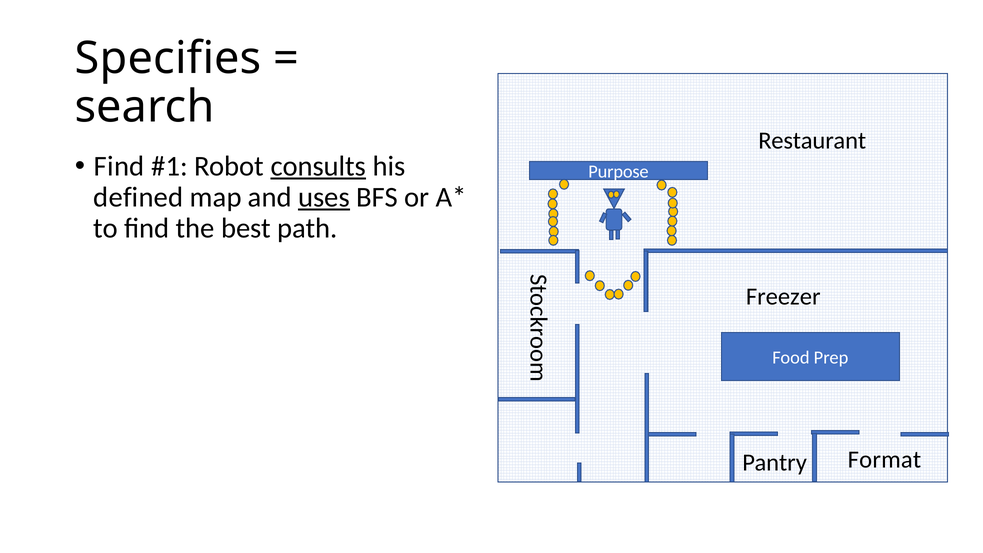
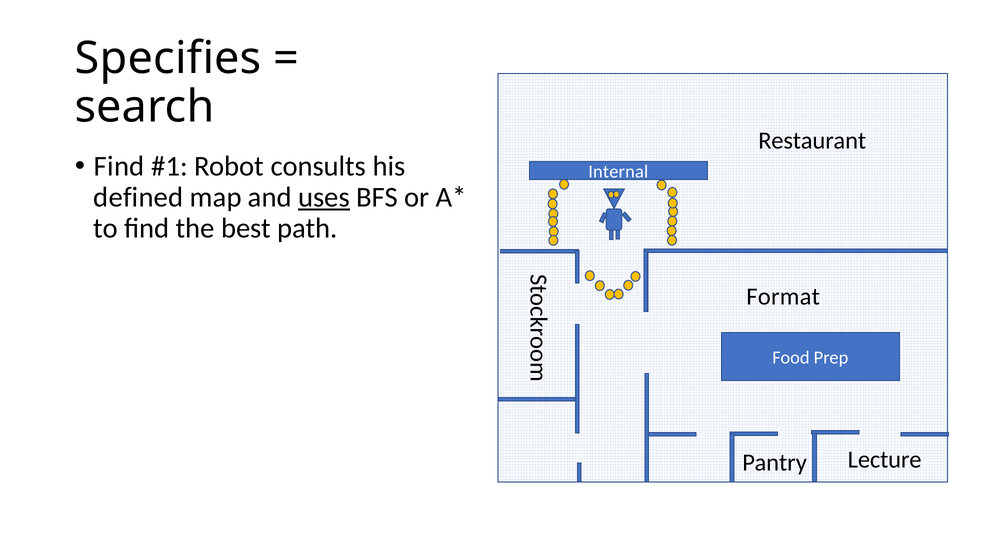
consults underline: present -> none
Purpose: Purpose -> Internal
Freezer: Freezer -> Format
Format: Format -> Lecture
